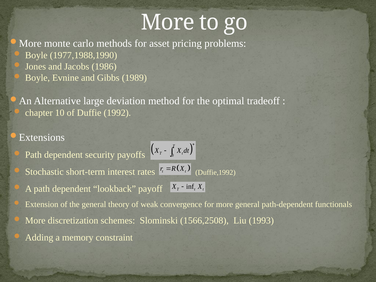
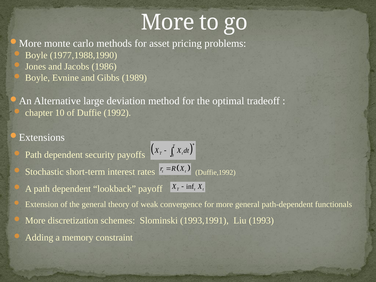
1566,2508: 1566,2508 -> 1993,1991
